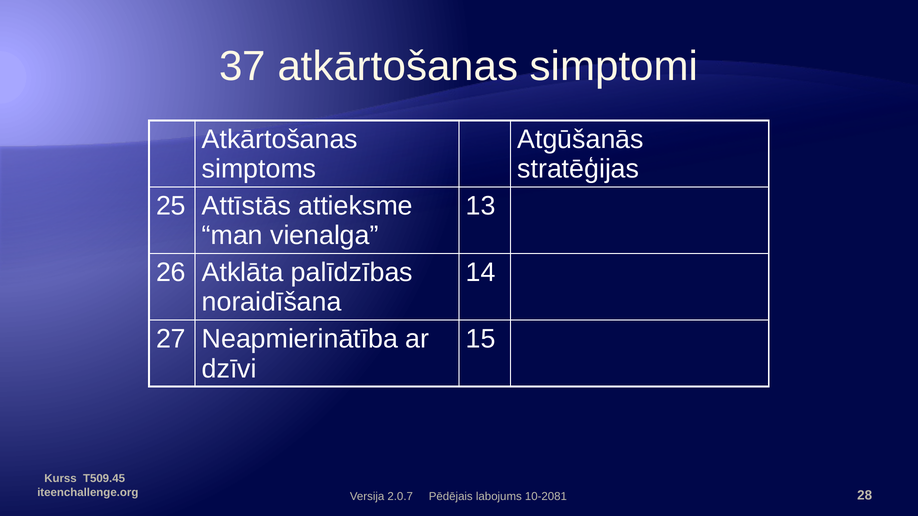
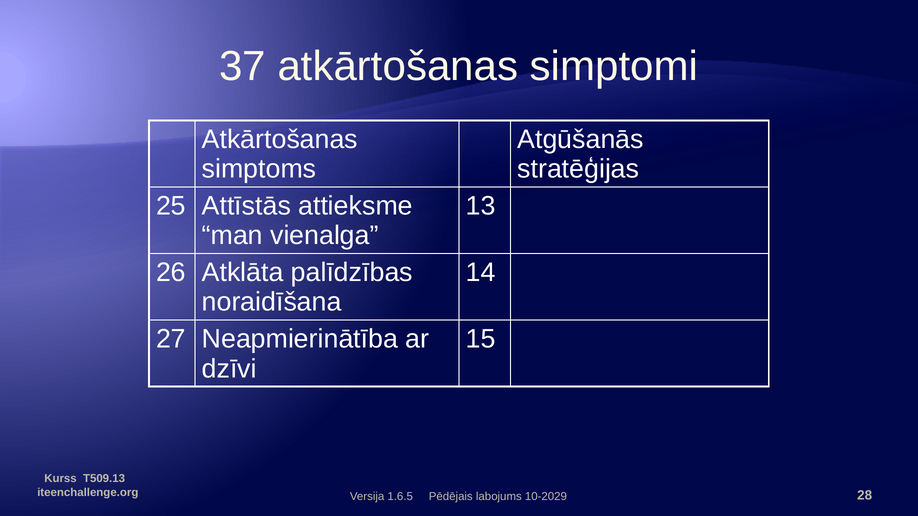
T509.45: T509.45 -> T509.13
2.0.7: 2.0.7 -> 1.6.5
10-2081: 10-2081 -> 10-2029
